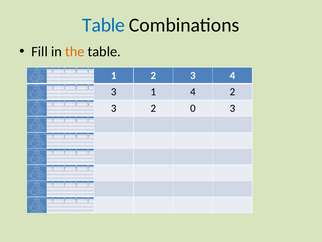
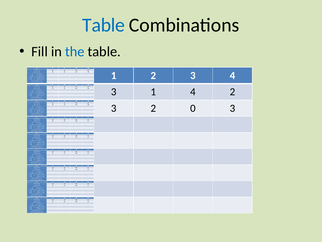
the colour: orange -> blue
